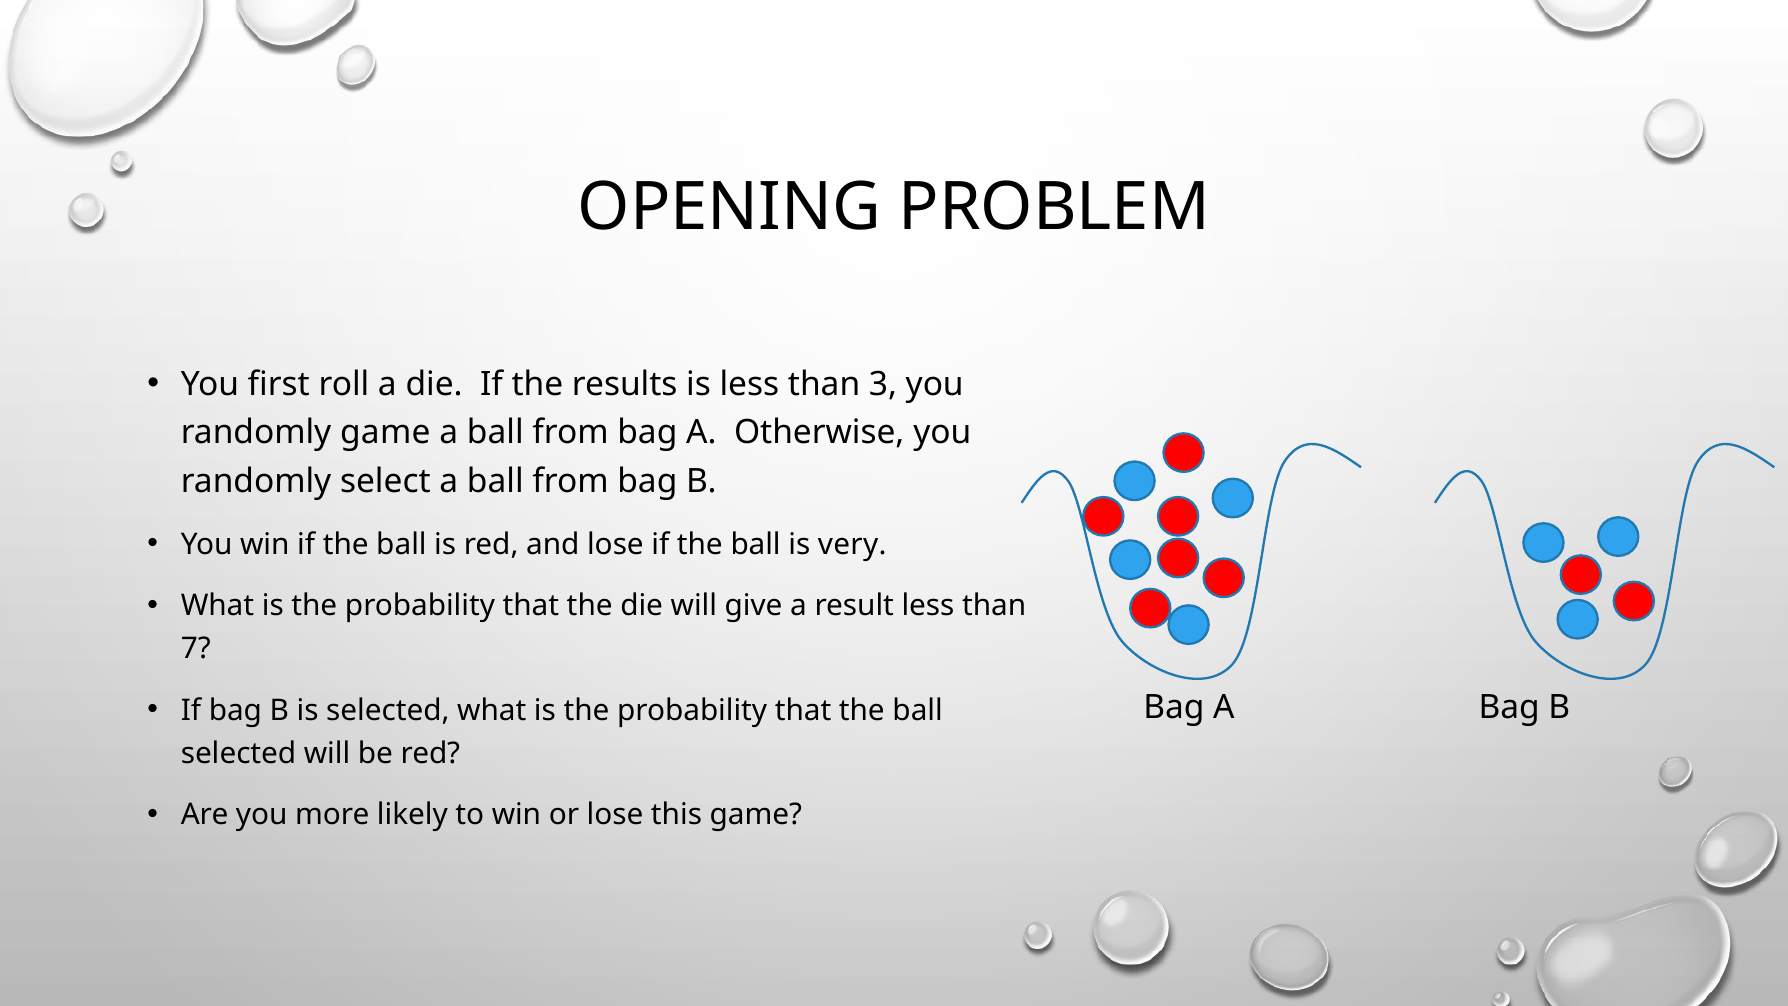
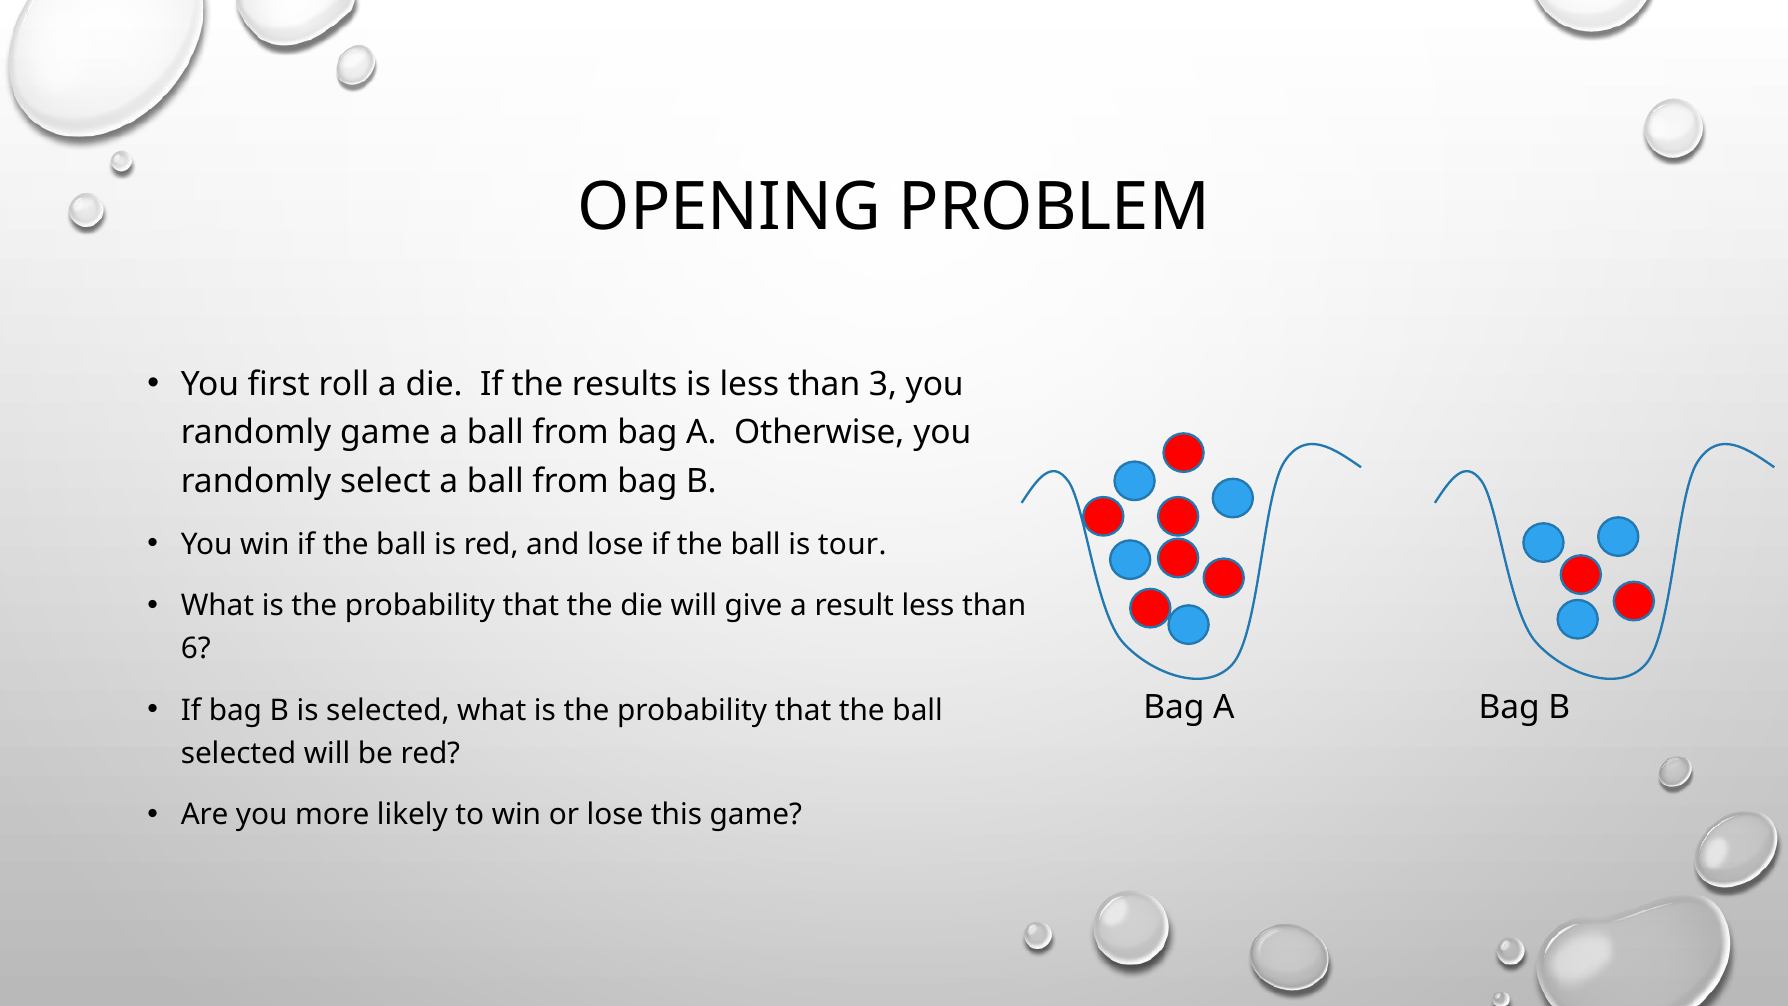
very: very -> tour
7: 7 -> 6
